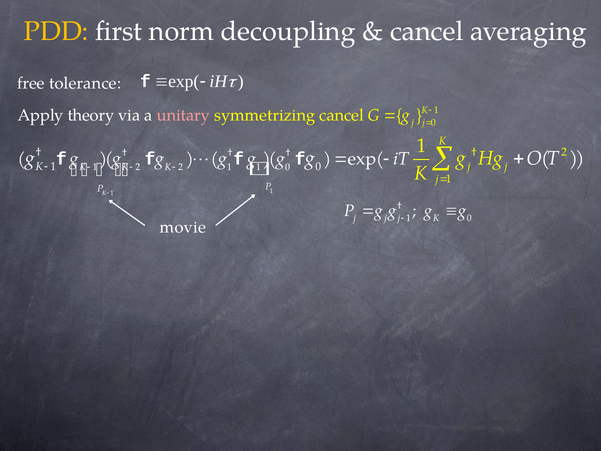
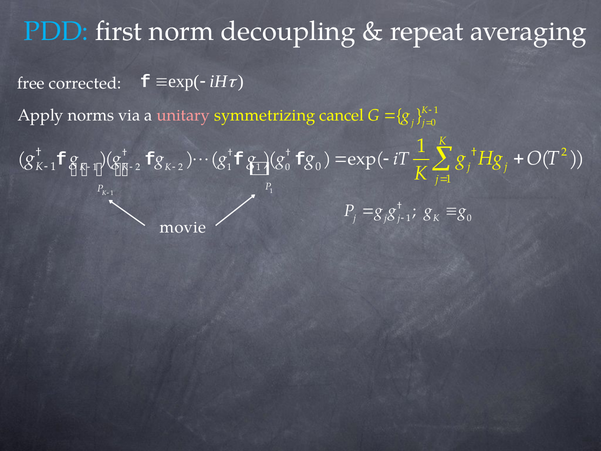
PDD colour: yellow -> light blue
cancel at (427, 31): cancel -> repeat
tolerance: tolerance -> corrected
theory: theory -> norms
